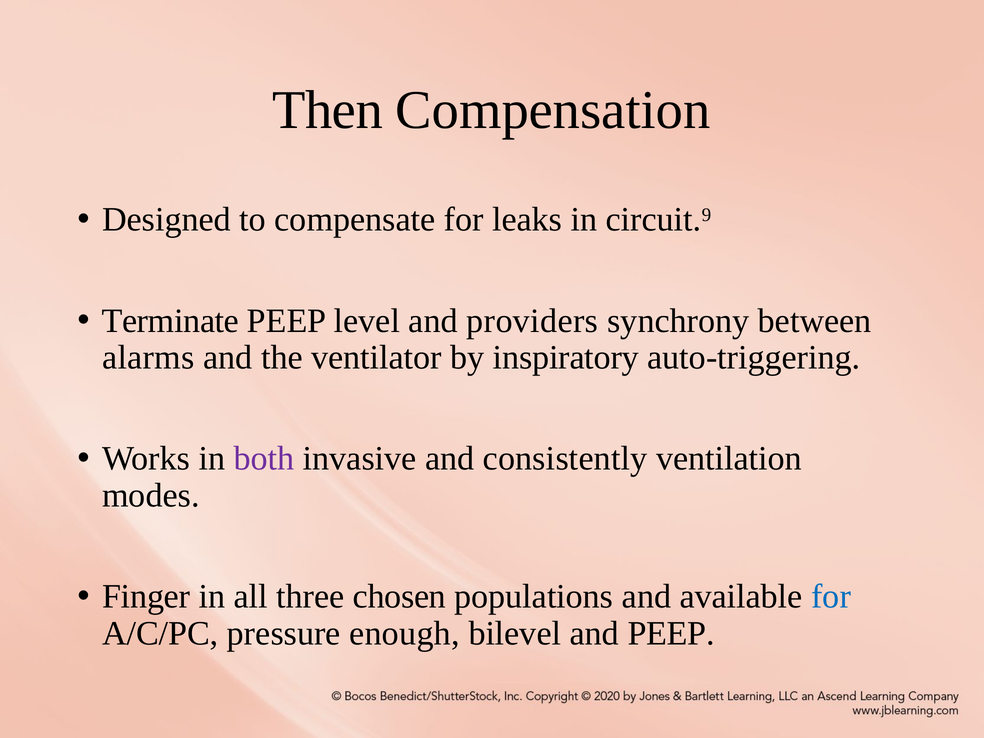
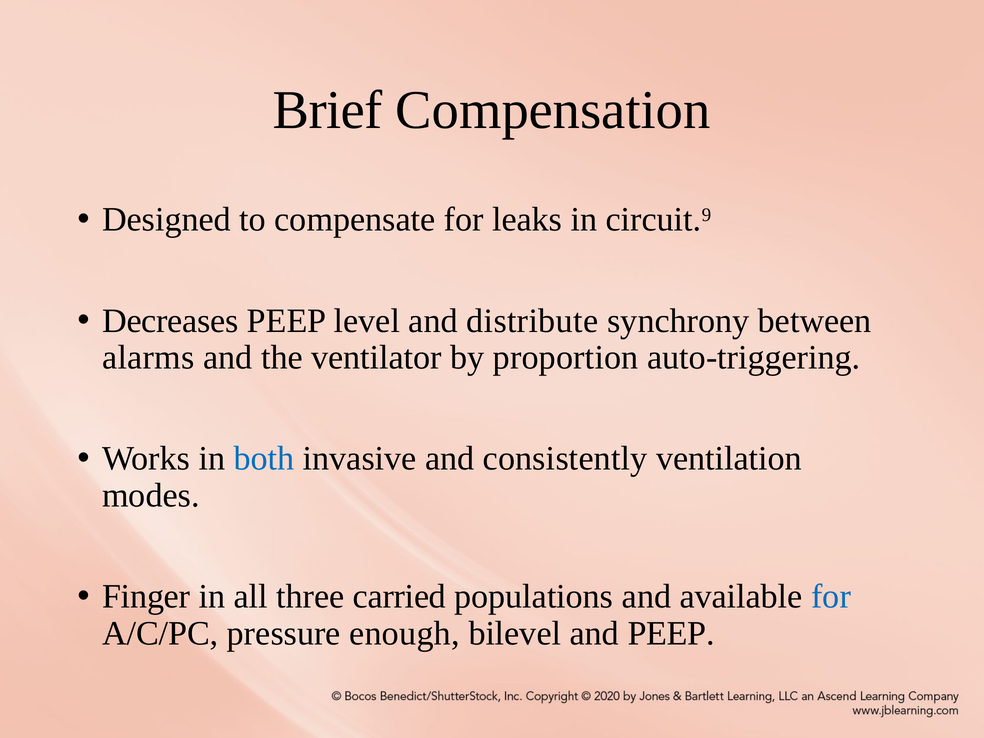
Then: Then -> Brief
Terminate: Terminate -> Decreases
providers: providers -> distribute
inspiratory: inspiratory -> proportion
both colour: purple -> blue
chosen: chosen -> carried
